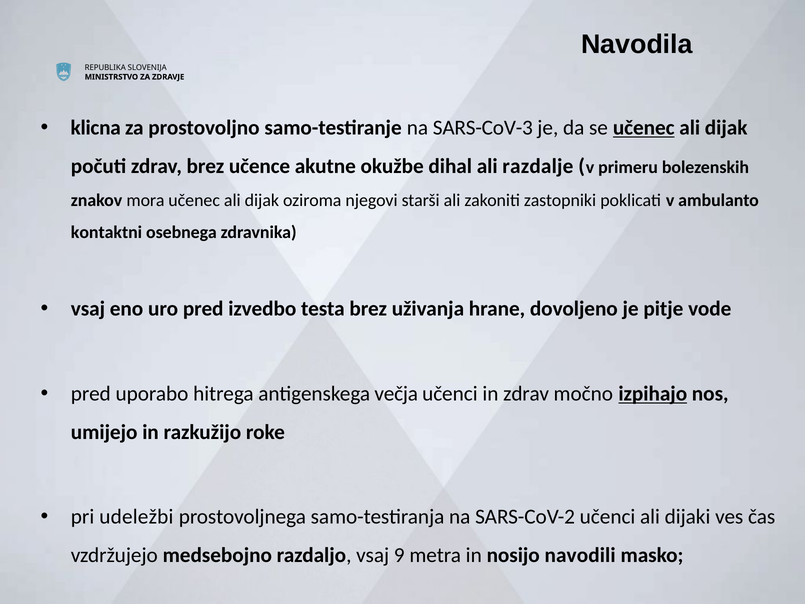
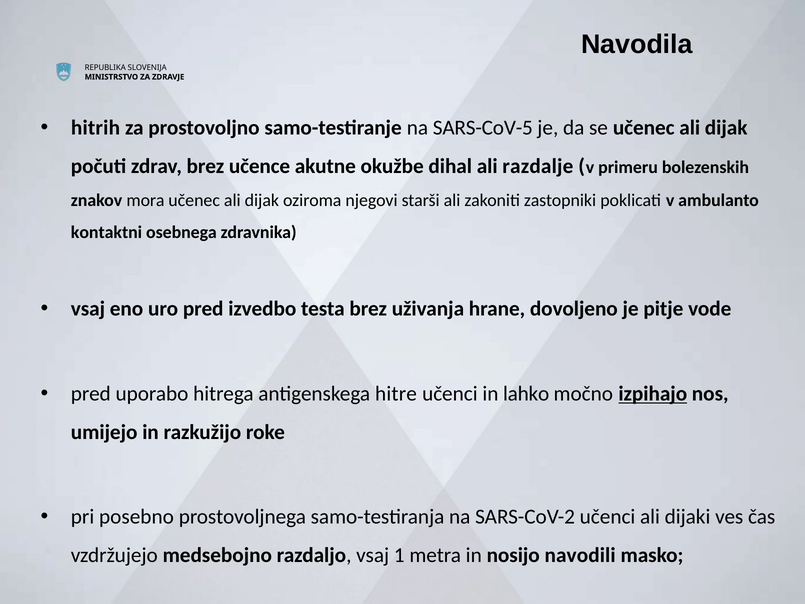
klicna: klicna -> hitrih
SARS-CoV-3: SARS-CoV-3 -> SARS-CoV-5
učenec at (644, 128) underline: present -> none
večja: večja -> hitre
in zdrav: zdrav -> lahko
udeležbi: udeležbi -> posebno
9: 9 -> 1
